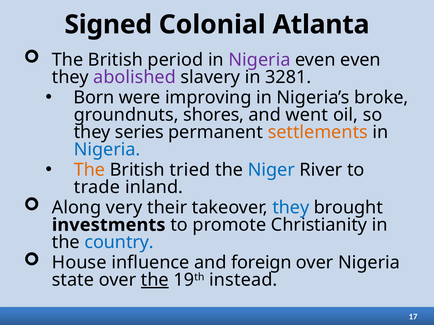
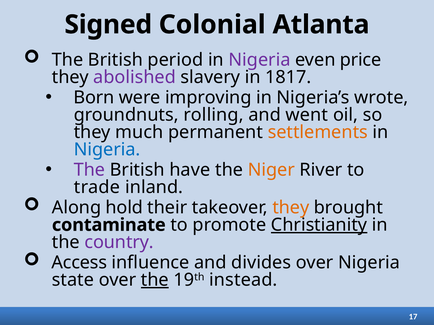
even even: even -> price
3281: 3281 -> 1817
broke: broke -> wrote
shores: shores -> rolling
series: series -> much
The at (89, 170) colour: orange -> purple
tried: tried -> have
Niger colour: blue -> orange
very: very -> hold
they at (291, 208) colour: blue -> orange
investments: investments -> contaminate
Christianity underline: none -> present
country colour: blue -> purple
House: House -> Access
foreign: foreign -> divides
